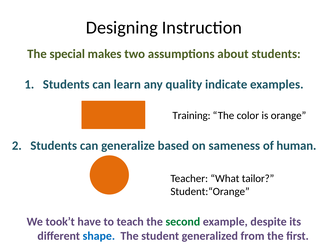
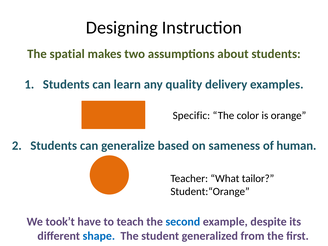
special: special -> spatial
indicate: indicate -> delivery
Training: Training -> Specific
second colour: green -> blue
